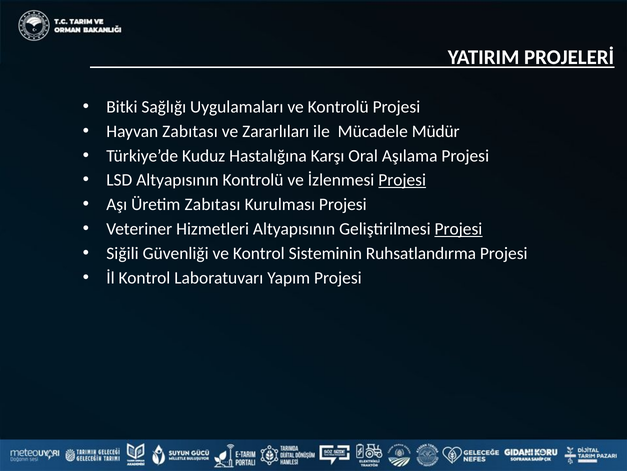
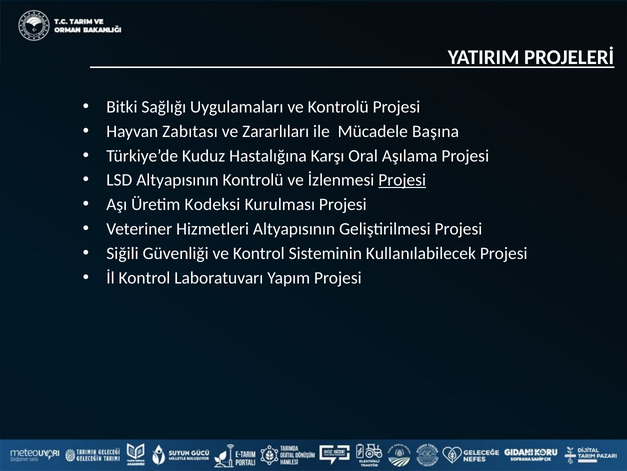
Müdür: Müdür -> Başına
Üretim Zabıtası: Zabıtası -> Kodeksi
Projesi at (458, 229) underline: present -> none
Ruhsatlandırma: Ruhsatlandırma -> Kullanılabilecek
